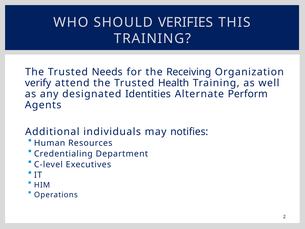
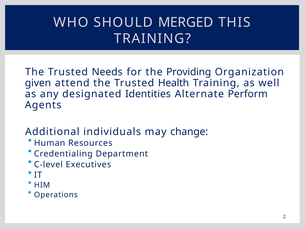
VERIFIES: VERIFIES -> MERGED
Receiving: Receiving -> Providing
verify: verify -> given
notifies: notifies -> change
